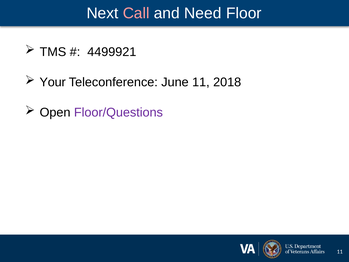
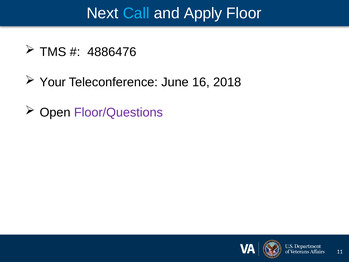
Call colour: pink -> light blue
Need: Need -> Apply
4499921: 4499921 -> 4886476
June 11: 11 -> 16
